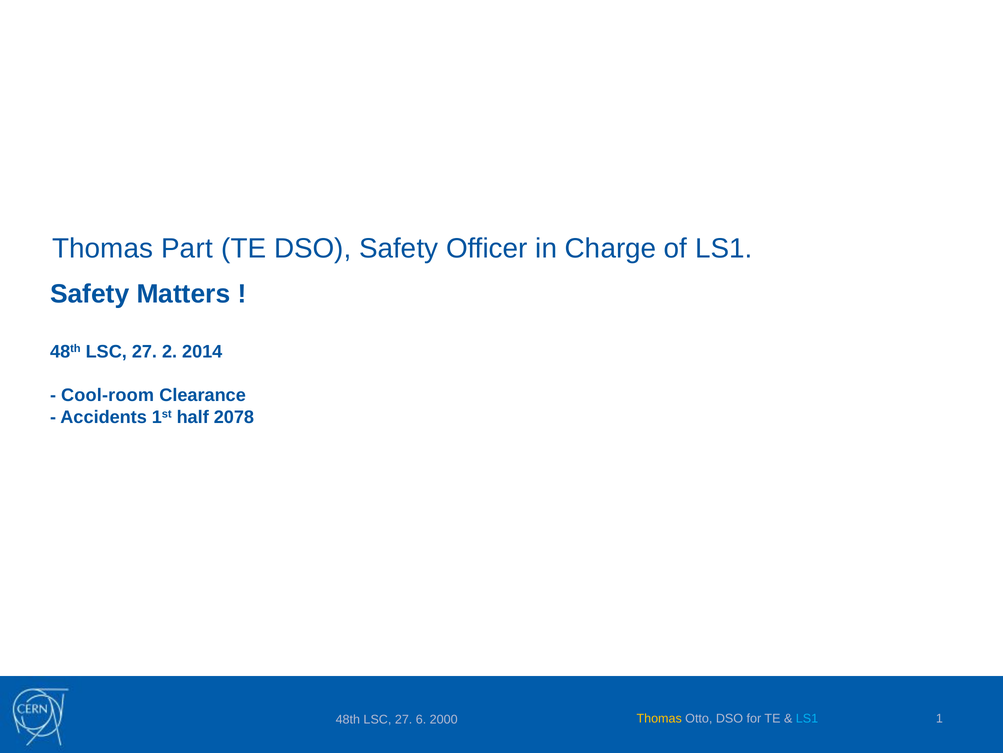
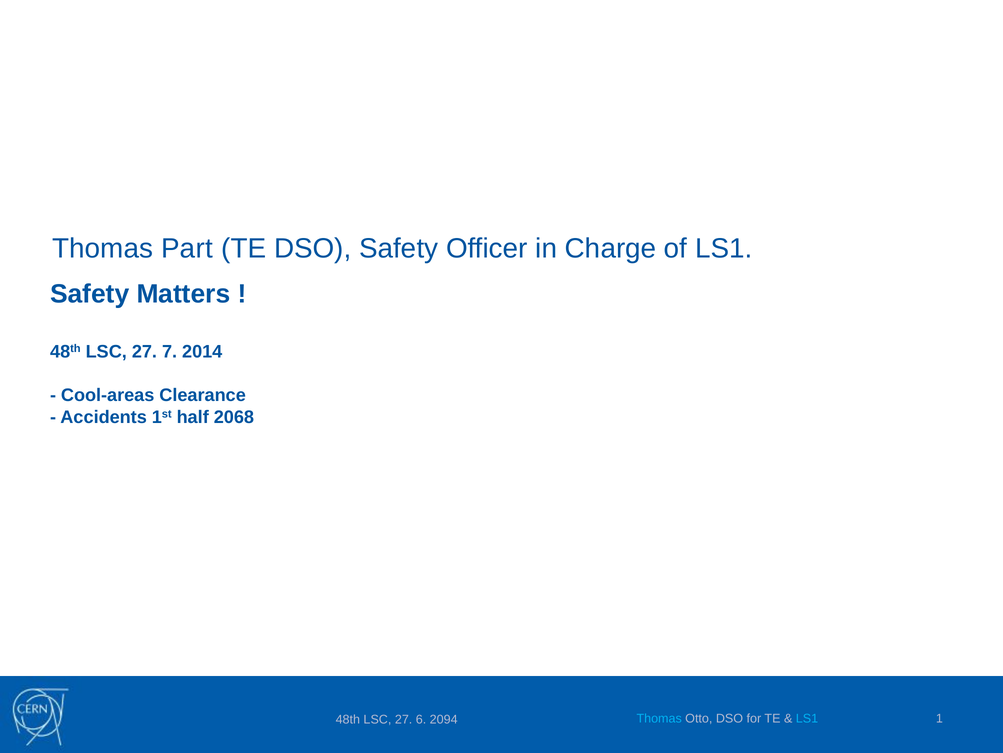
2: 2 -> 7
Cool-room: Cool-room -> Cool-areas
2078: 2078 -> 2068
Thomas at (659, 718) colour: yellow -> light blue
2000: 2000 -> 2094
